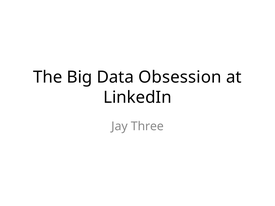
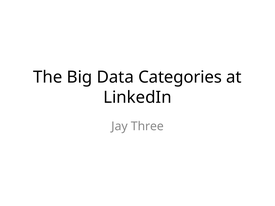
Obsession: Obsession -> Categories
